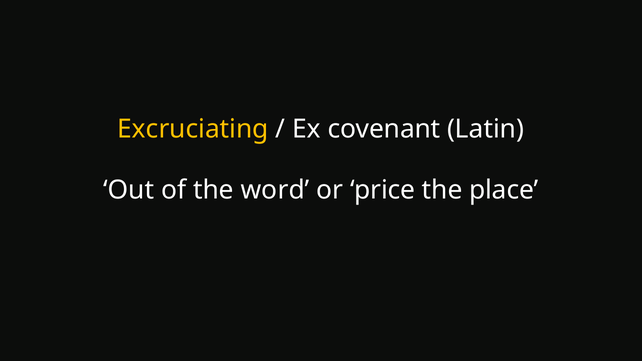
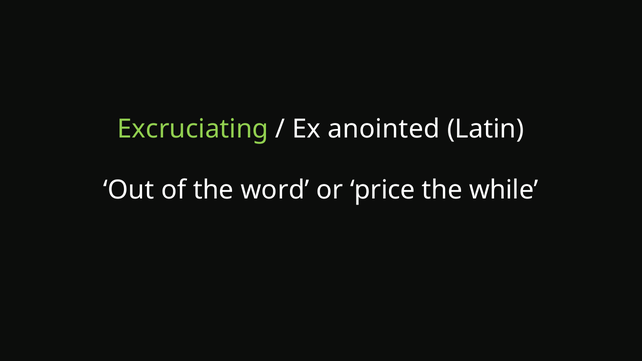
Excruciating colour: yellow -> light green
covenant: covenant -> anointed
place: place -> while
